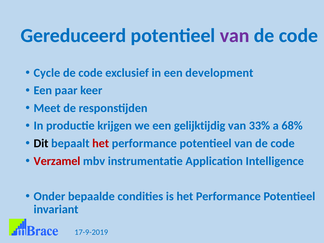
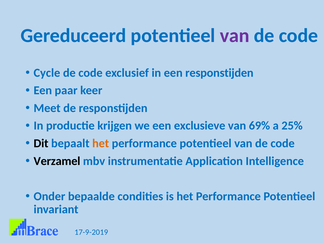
een development: development -> responstijden
gelijktijdig: gelijktijdig -> exclusieve
33%: 33% -> 69%
68%: 68% -> 25%
het at (101, 143) colour: red -> orange
Verzamel colour: red -> black
